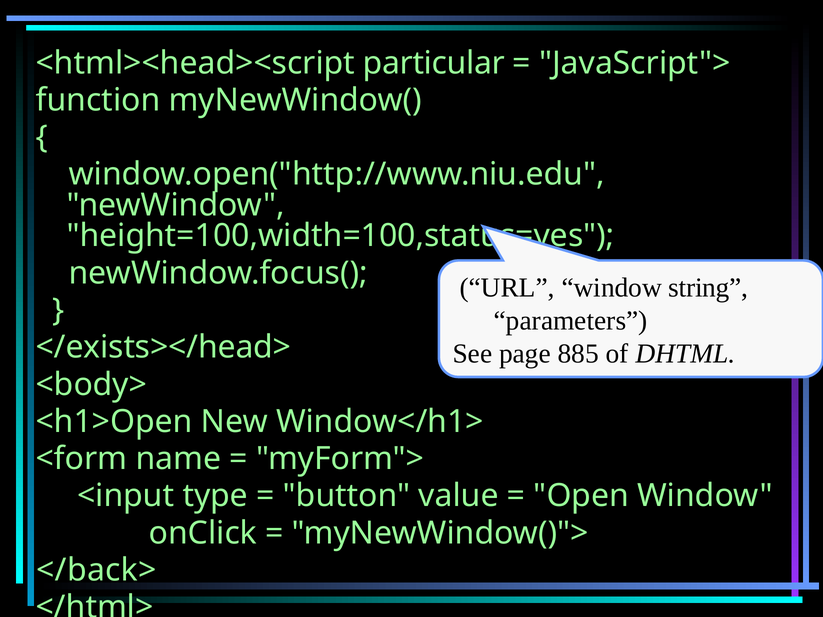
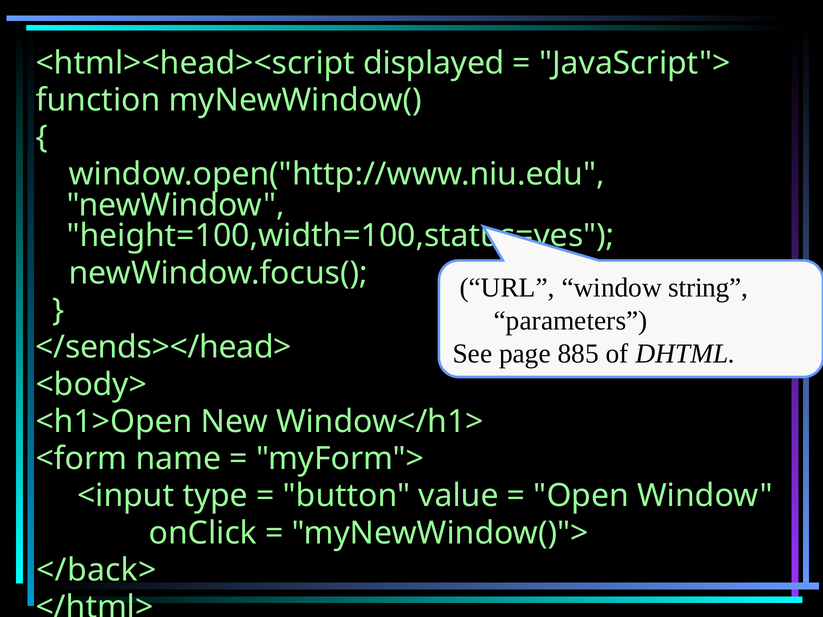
particular: particular -> displayed
</exists></head>: </exists></head> -> </sends></head>
